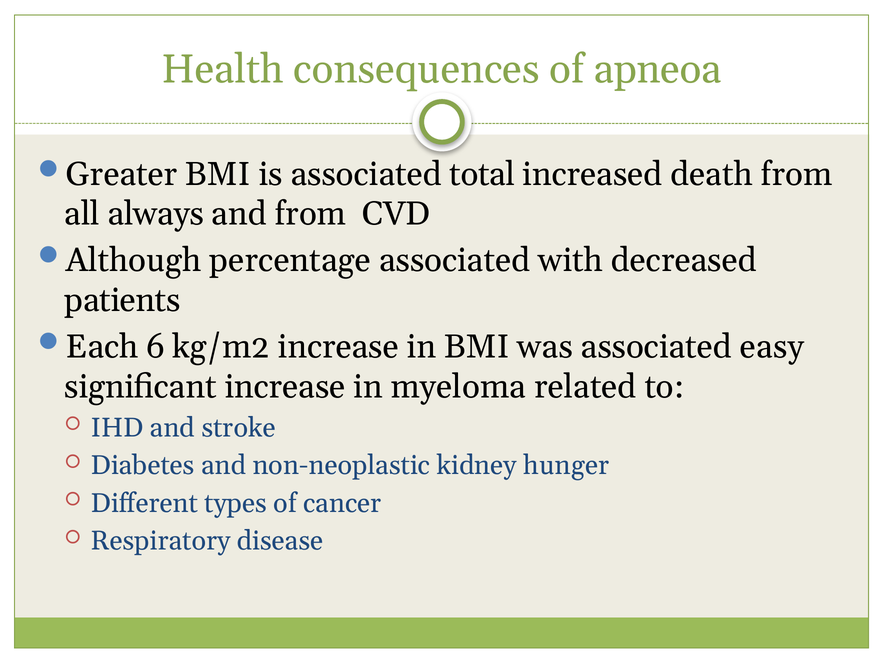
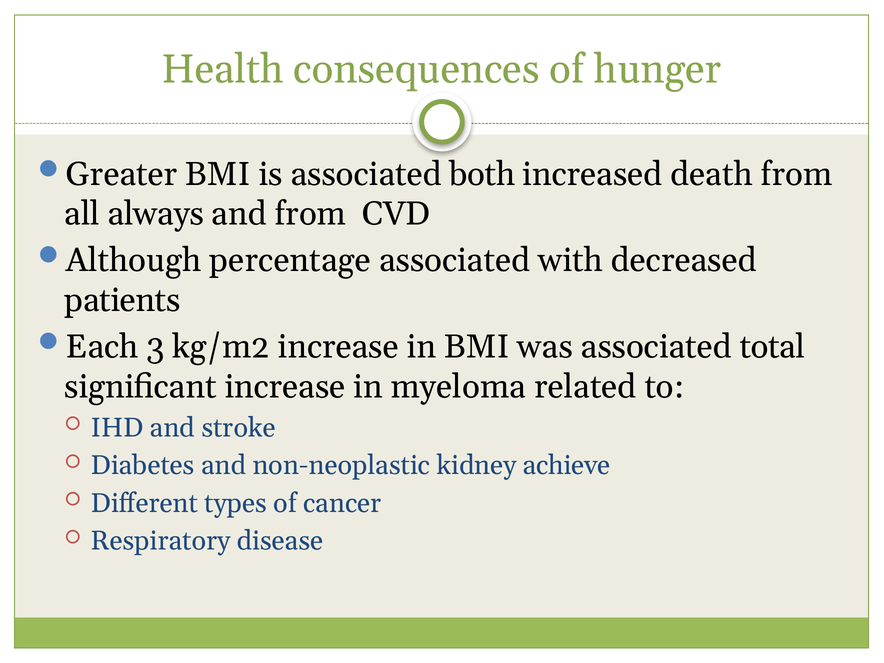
apneoa: apneoa -> hunger
total: total -> both
6: 6 -> 3
easy: easy -> total
hunger: hunger -> achieve
